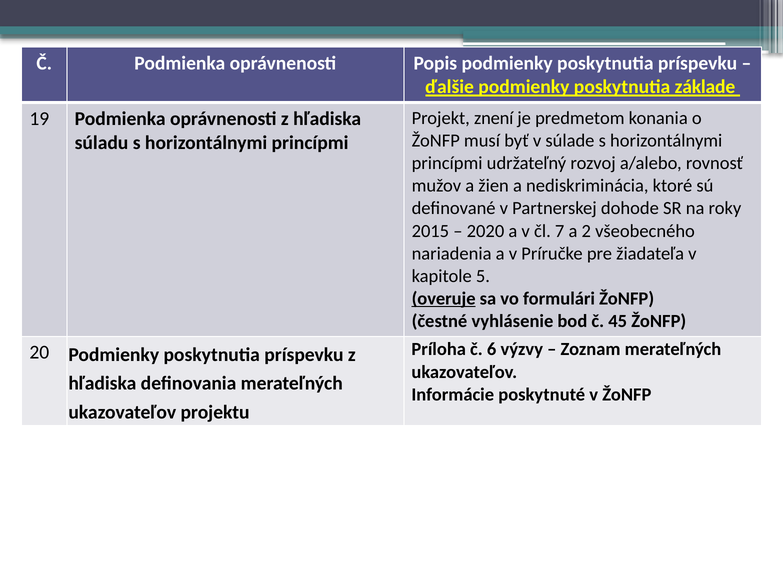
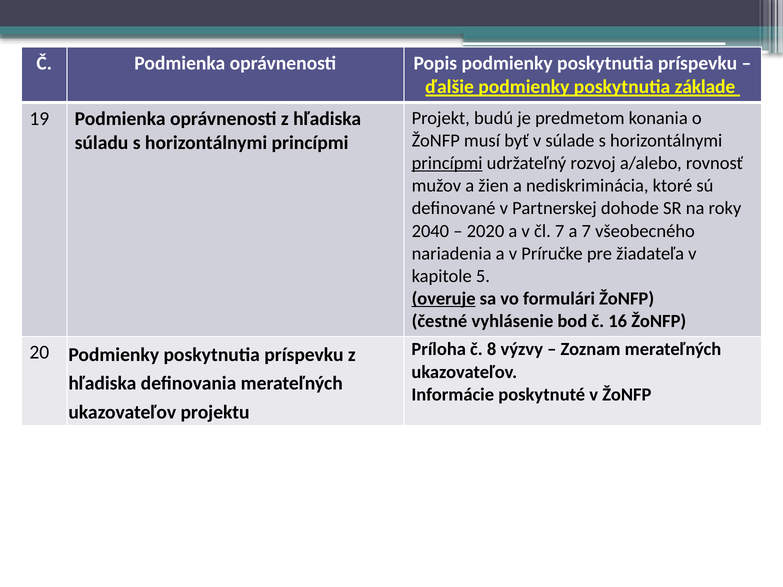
znení: znení -> budú
princípmi at (447, 163) underline: none -> present
2015: 2015 -> 2040
a 2: 2 -> 7
45: 45 -> 16
6: 6 -> 8
